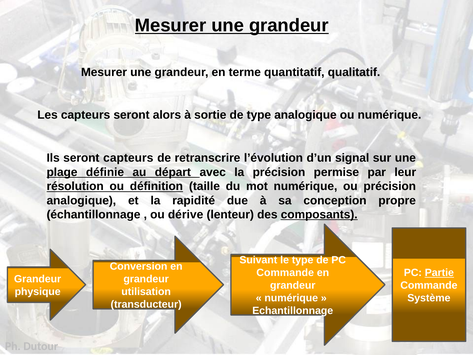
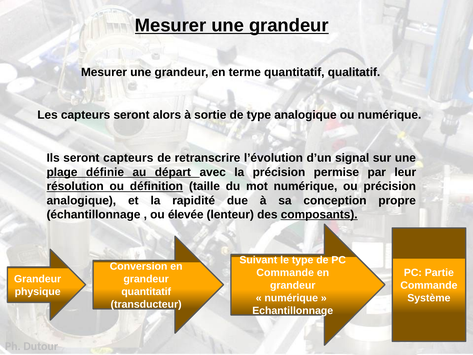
dérive: dérive -> élevée
Partie underline: present -> none
utilisation at (146, 292): utilisation -> quantitatif
